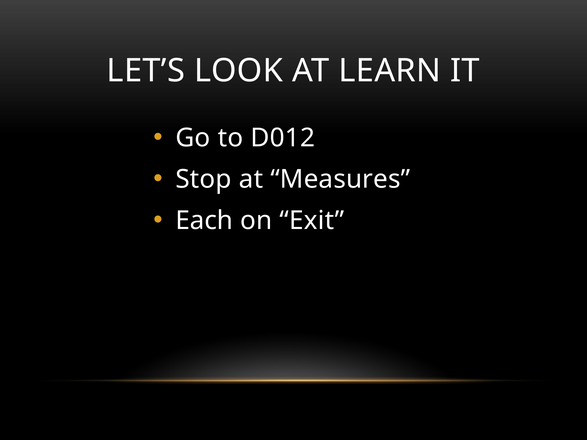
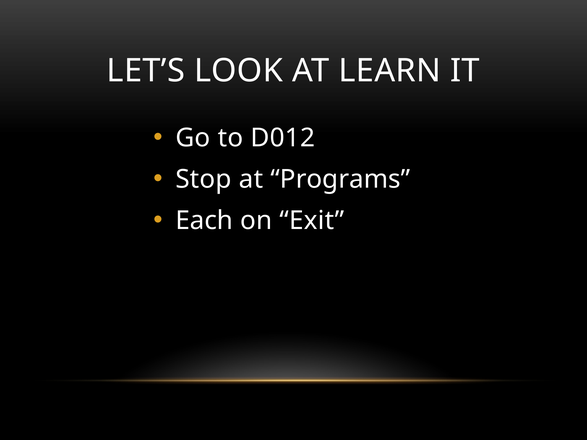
Measures: Measures -> Programs
